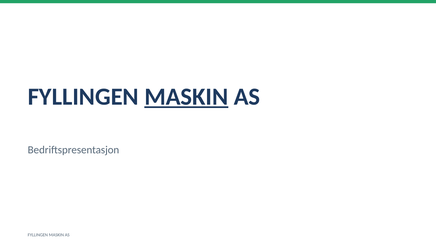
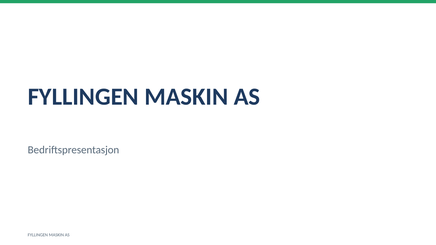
MASKIN at (186, 97) underline: present -> none
